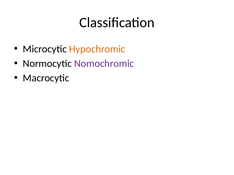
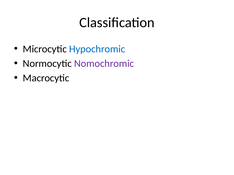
Hypochromic colour: orange -> blue
